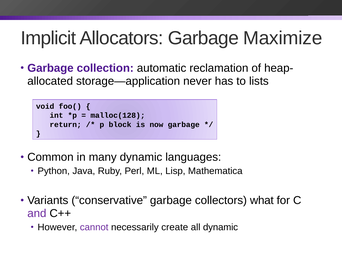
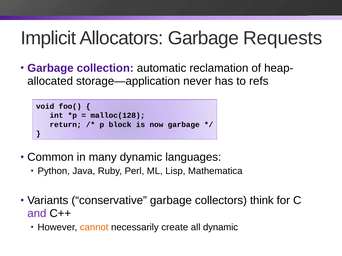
Maximize: Maximize -> Requests
lists: lists -> refs
what: what -> think
cannot colour: purple -> orange
